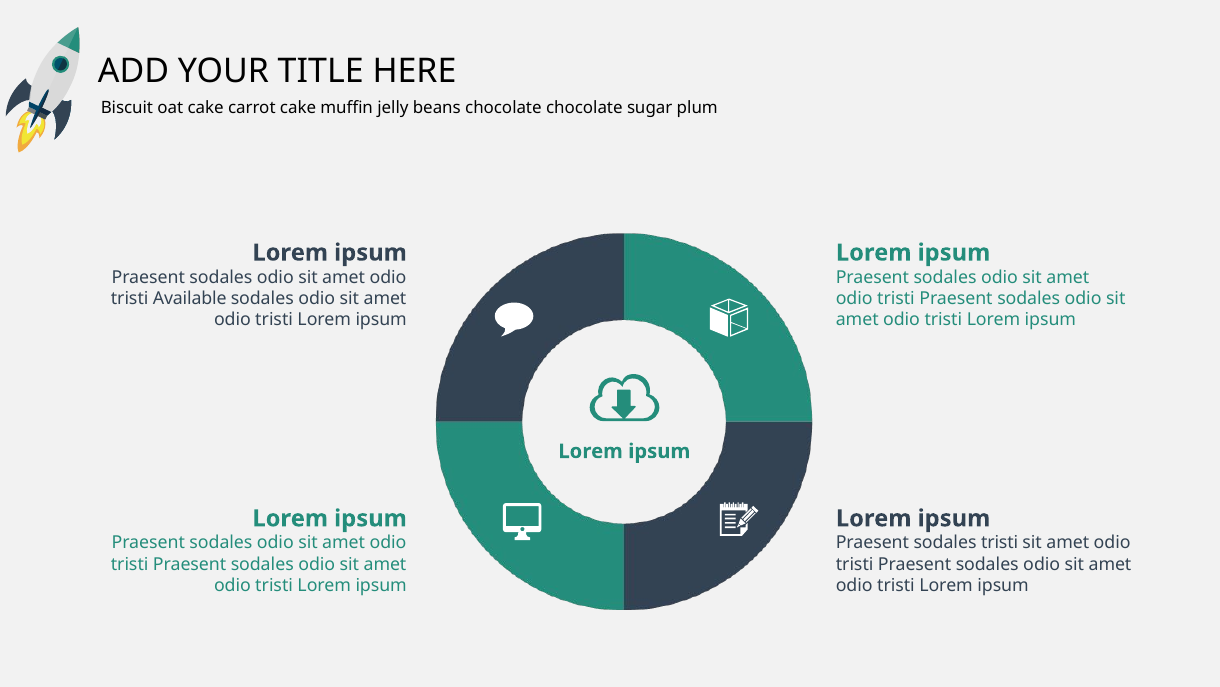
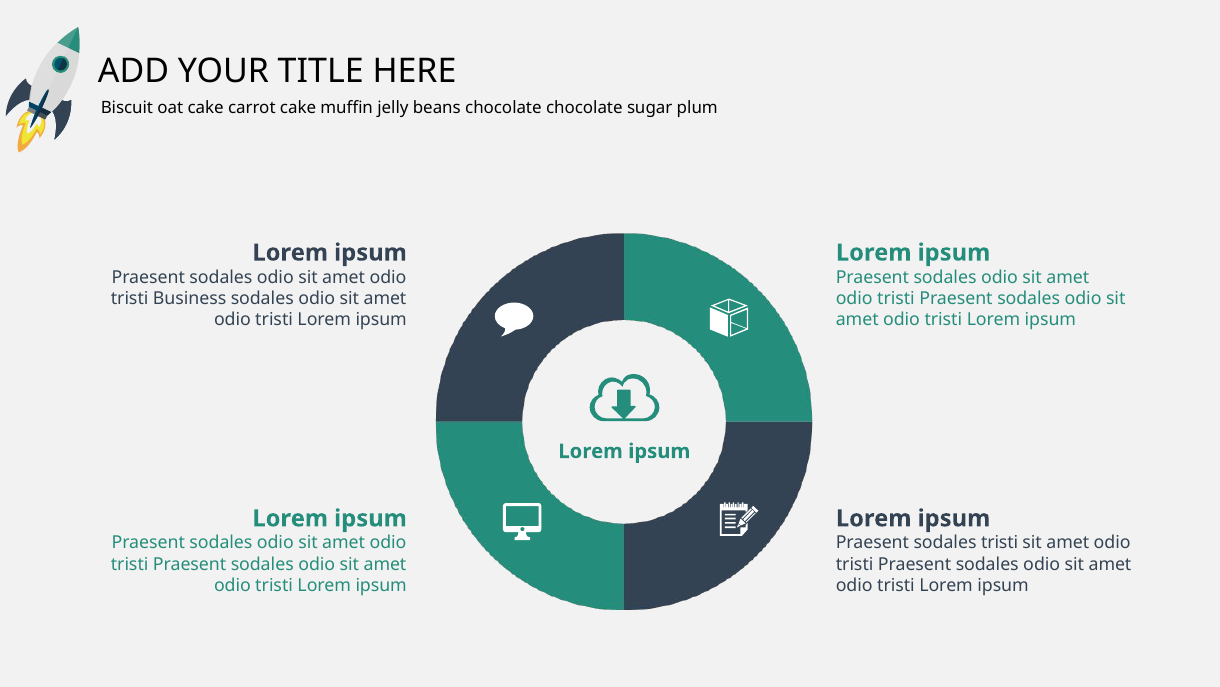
Available: Available -> Business
